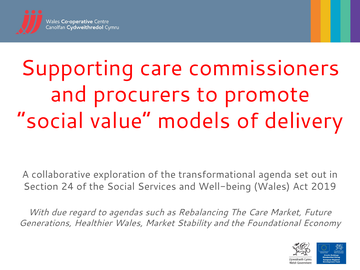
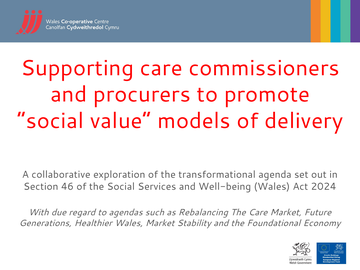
24: 24 -> 46
2019: 2019 -> 2024
